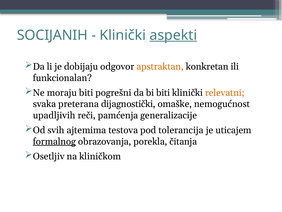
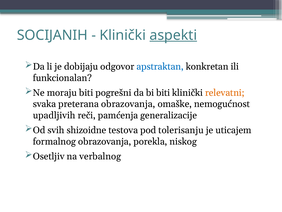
apstraktan colour: orange -> blue
preterana dijagnostički: dijagnostički -> obrazovanja
ajtemima: ajtemima -> shizoidne
tolerancija: tolerancija -> tolerisanju
formalnog underline: present -> none
čitanja: čitanja -> niskog
kliničkom: kliničkom -> verbalnog
